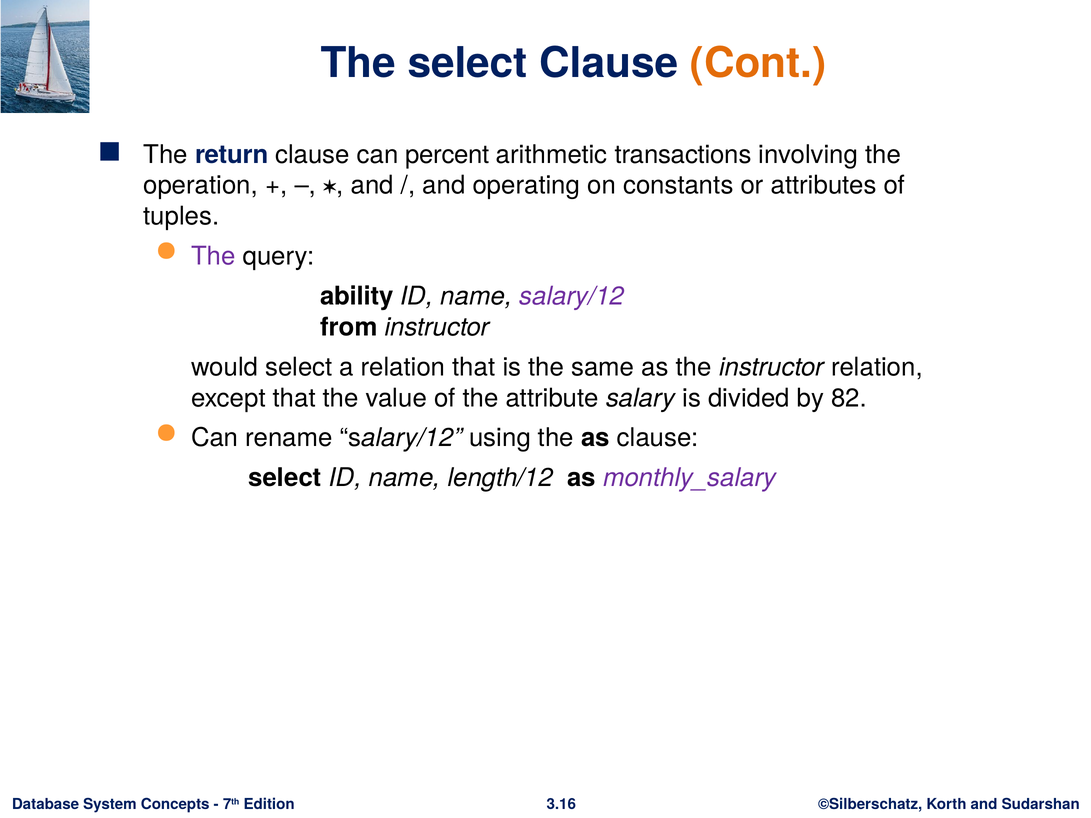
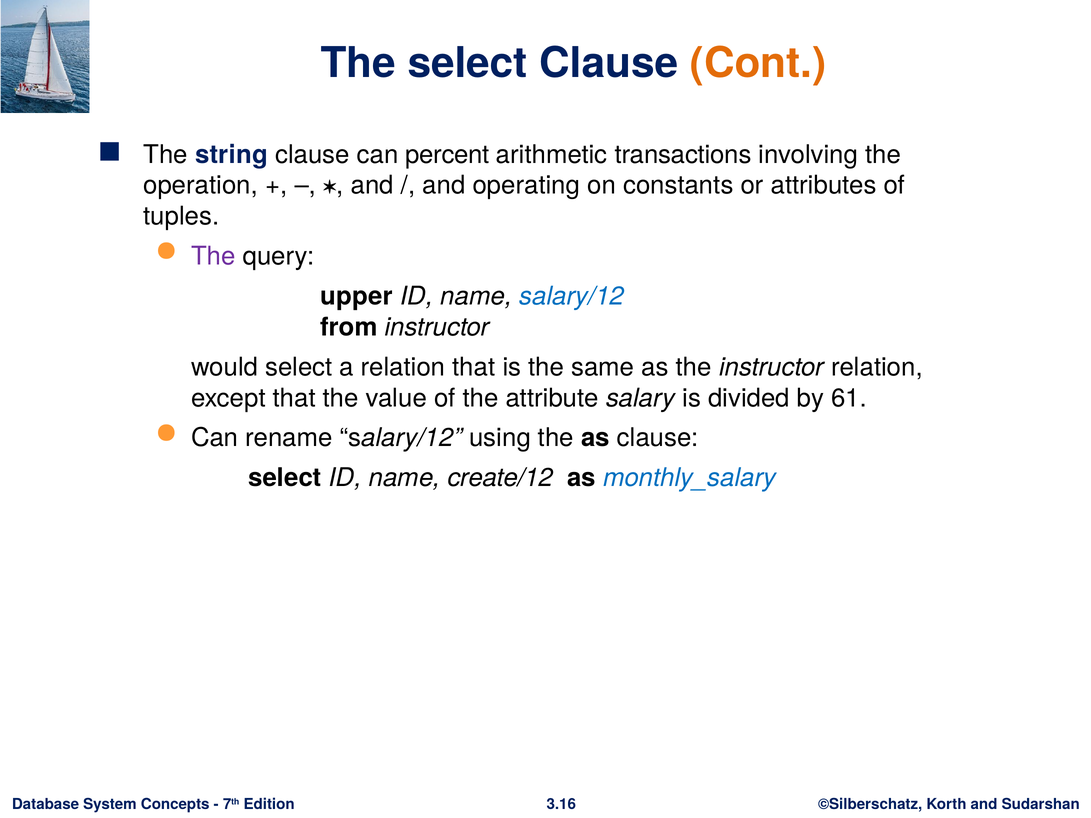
return: return -> string
ability: ability -> upper
salary/12 at (572, 296) colour: purple -> blue
82: 82 -> 61
length/12: length/12 -> create/12
monthly_salary colour: purple -> blue
